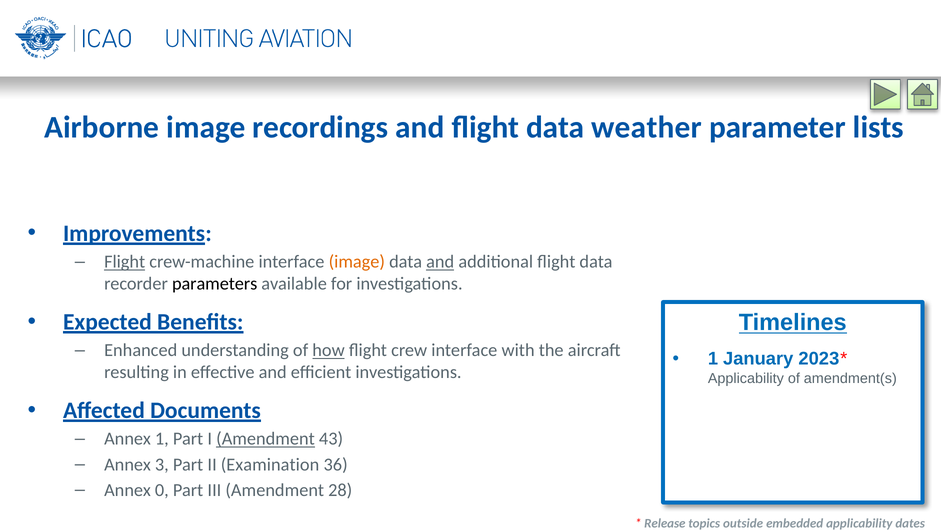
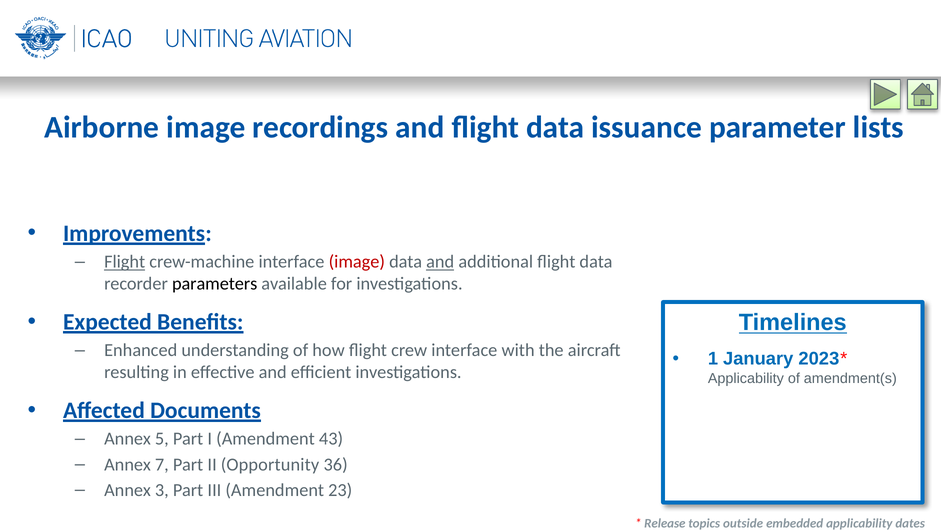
weather: weather -> issuance
image at (357, 262) colour: orange -> red
how underline: present -> none
Annex 1: 1 -> 5
Amendment at (266, 438) underline: present -> none
3: 3 -> 7
Examination: Examination -> Opportunity
0: 0 -> 3
28: 28 -> 23
